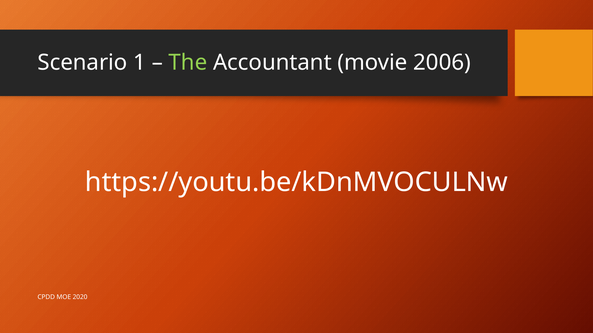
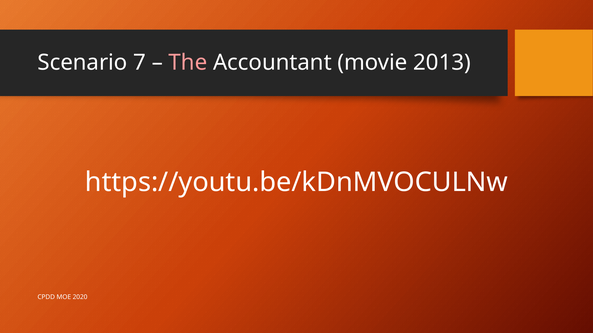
1: 1 -> 7
The colour: light green -> pink
2006: 2006 -> 2013
